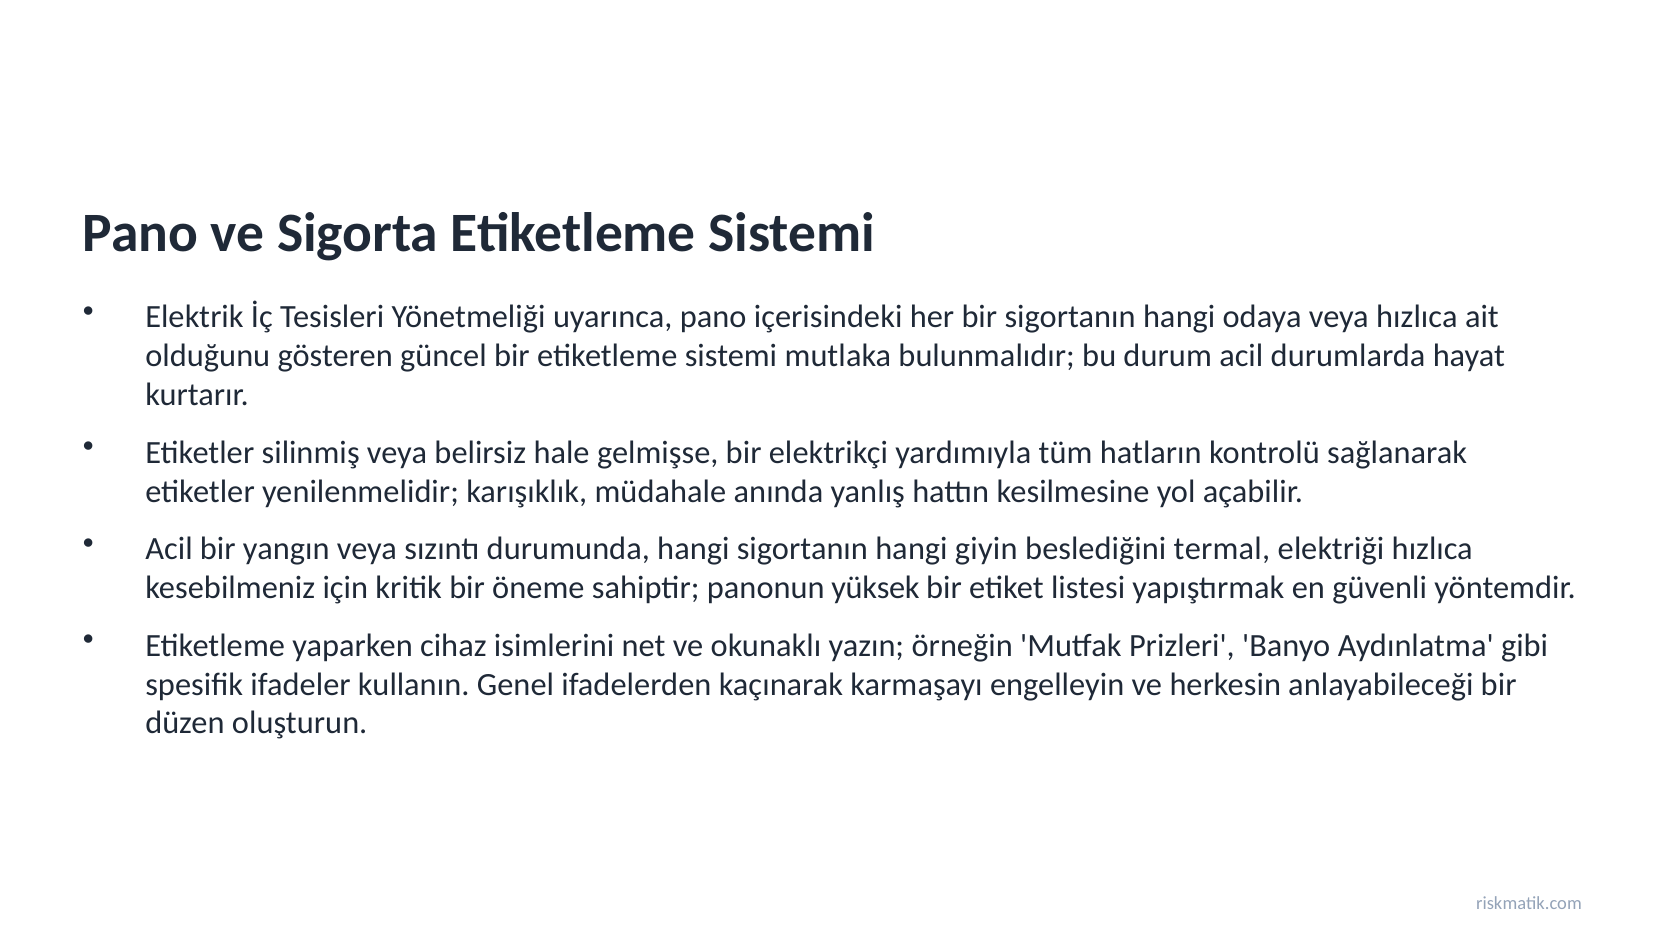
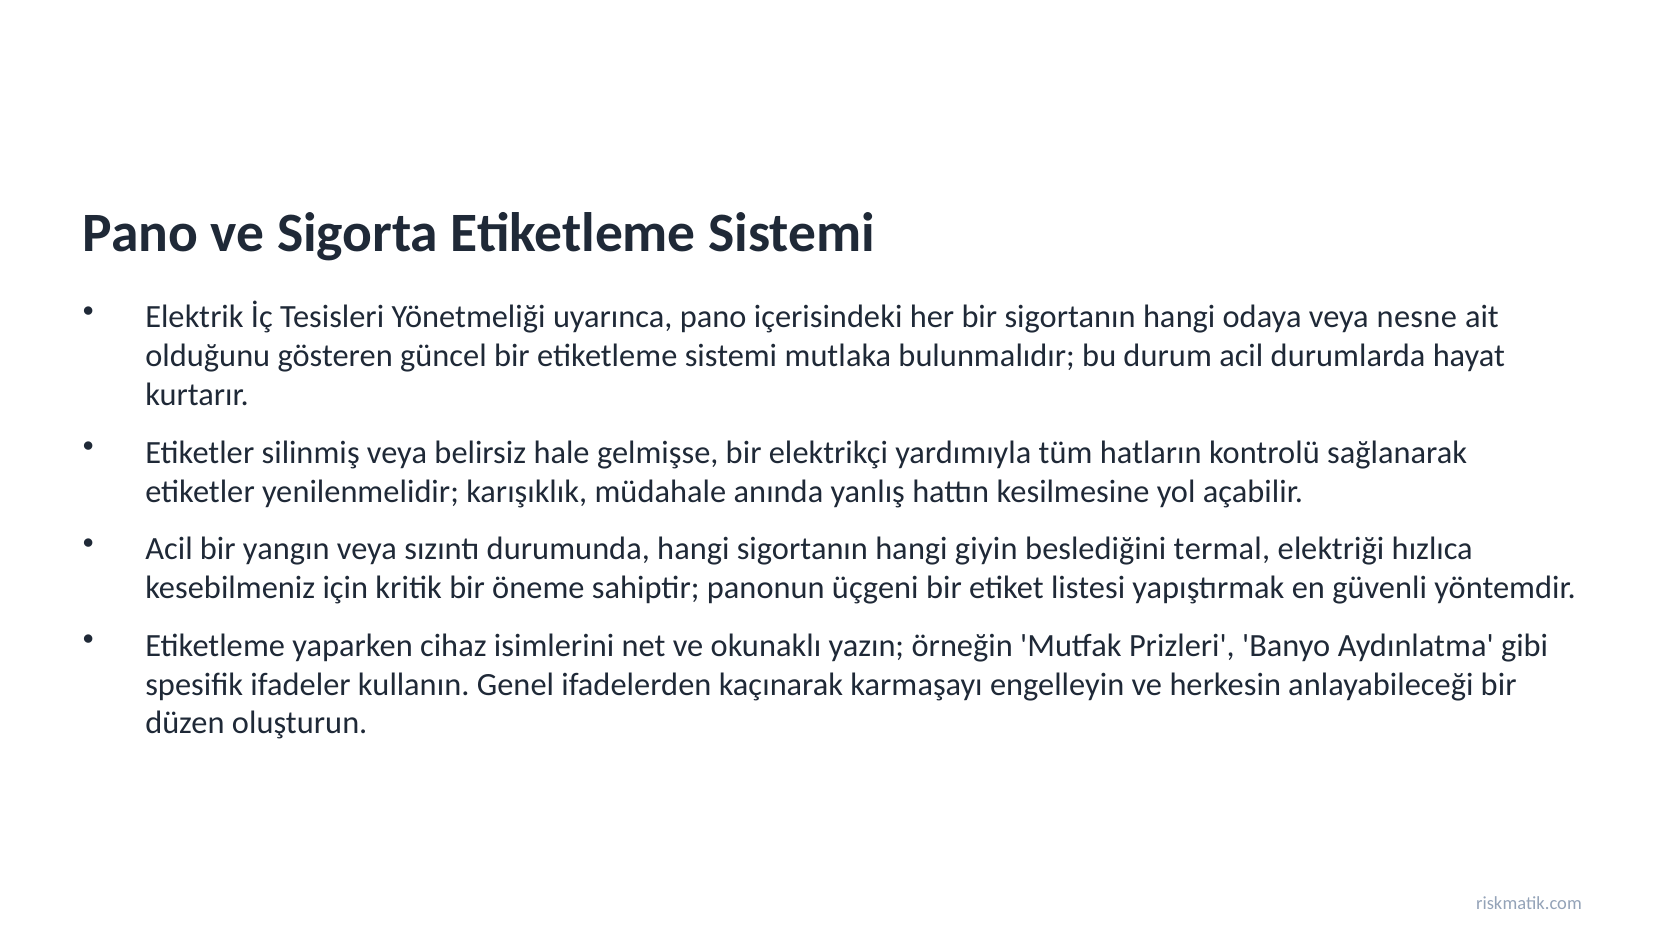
veya hızlıca: hızlıca -> nesne
yüksek: yüksek -> üçgeni
